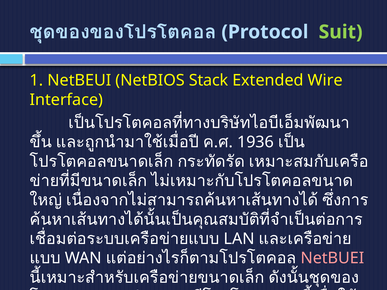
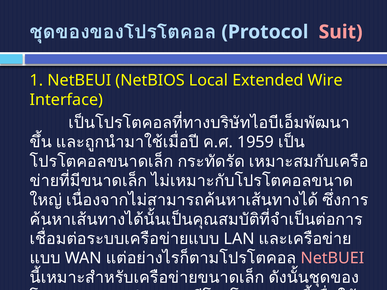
Suit colour: light green -> pink
Stack: Stack -> Local
1936: 1936 -> 1959
